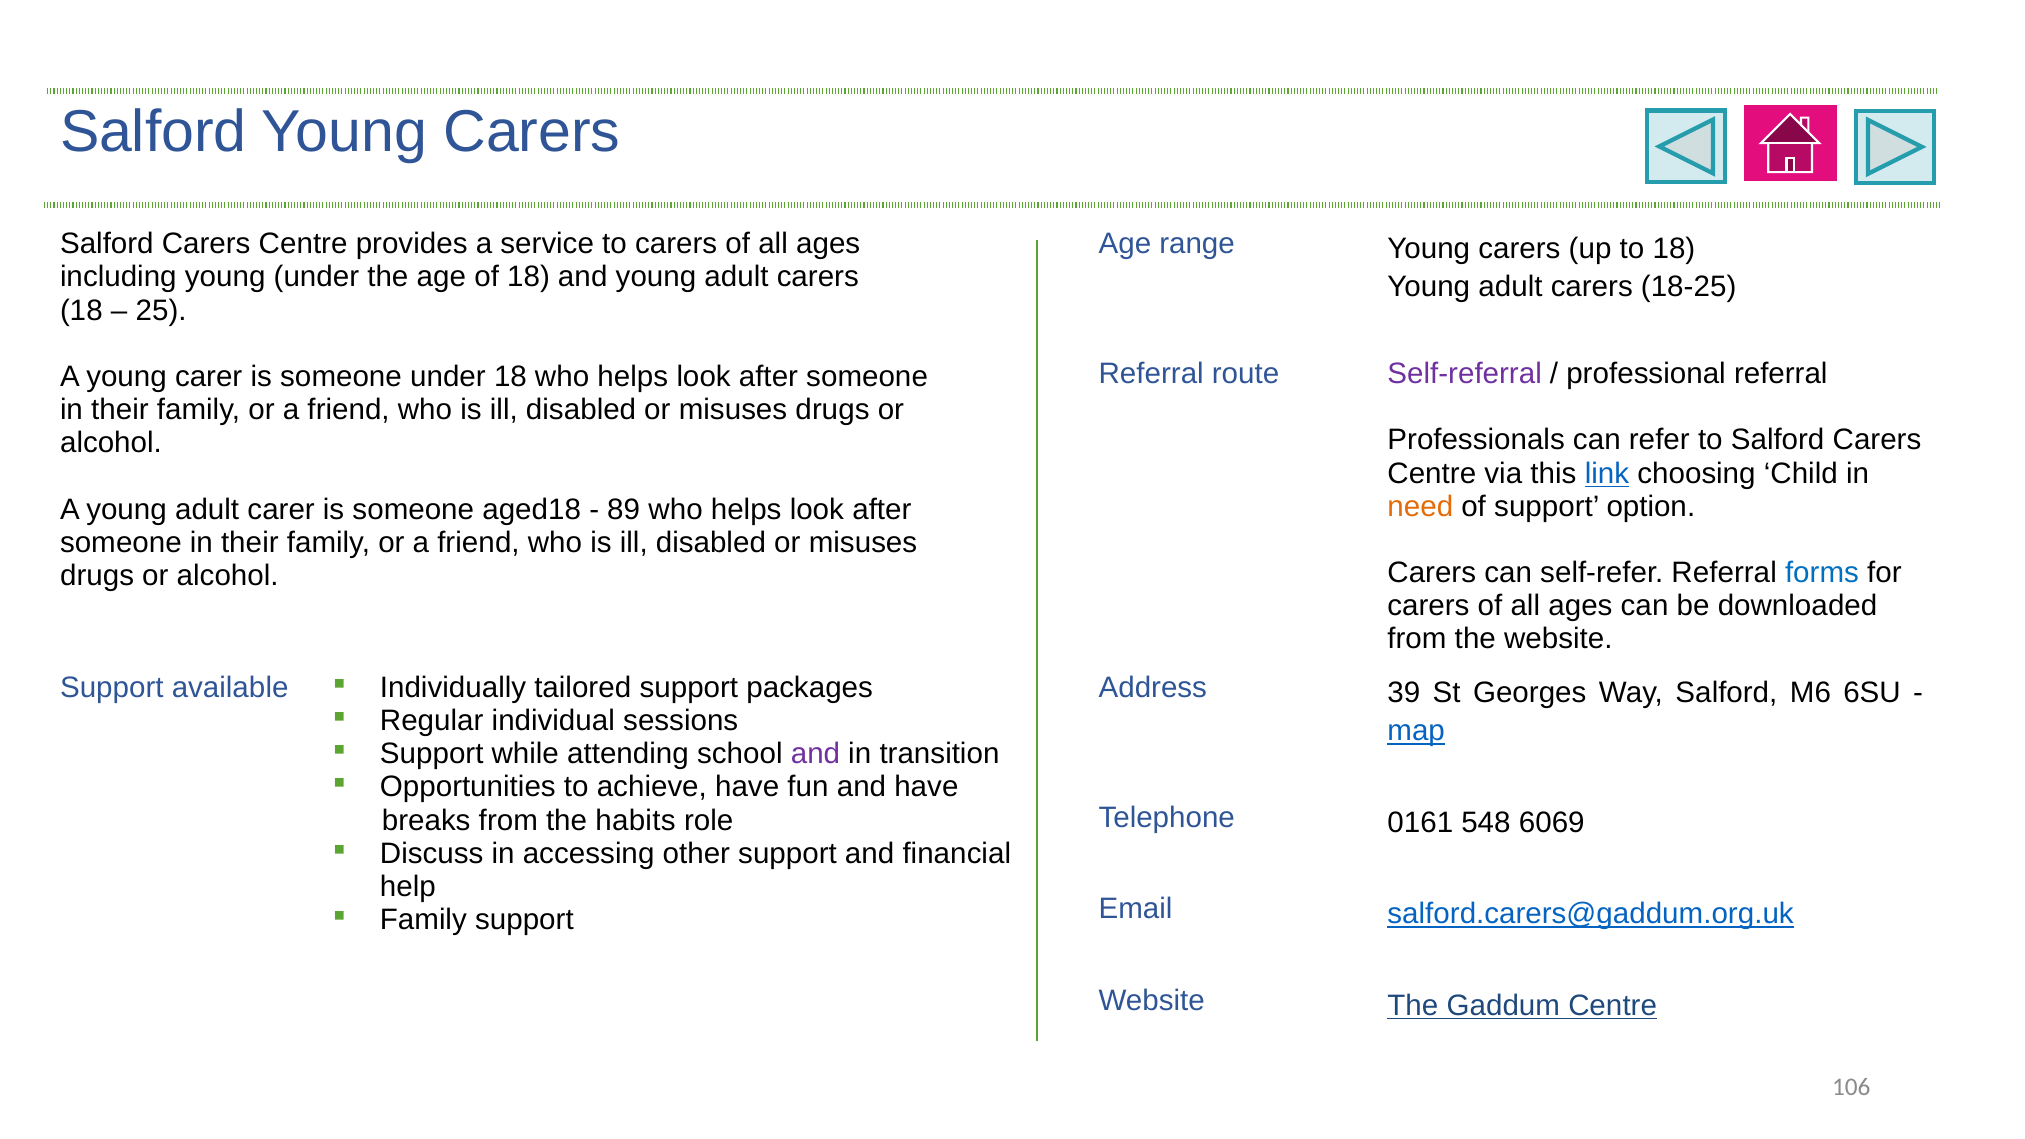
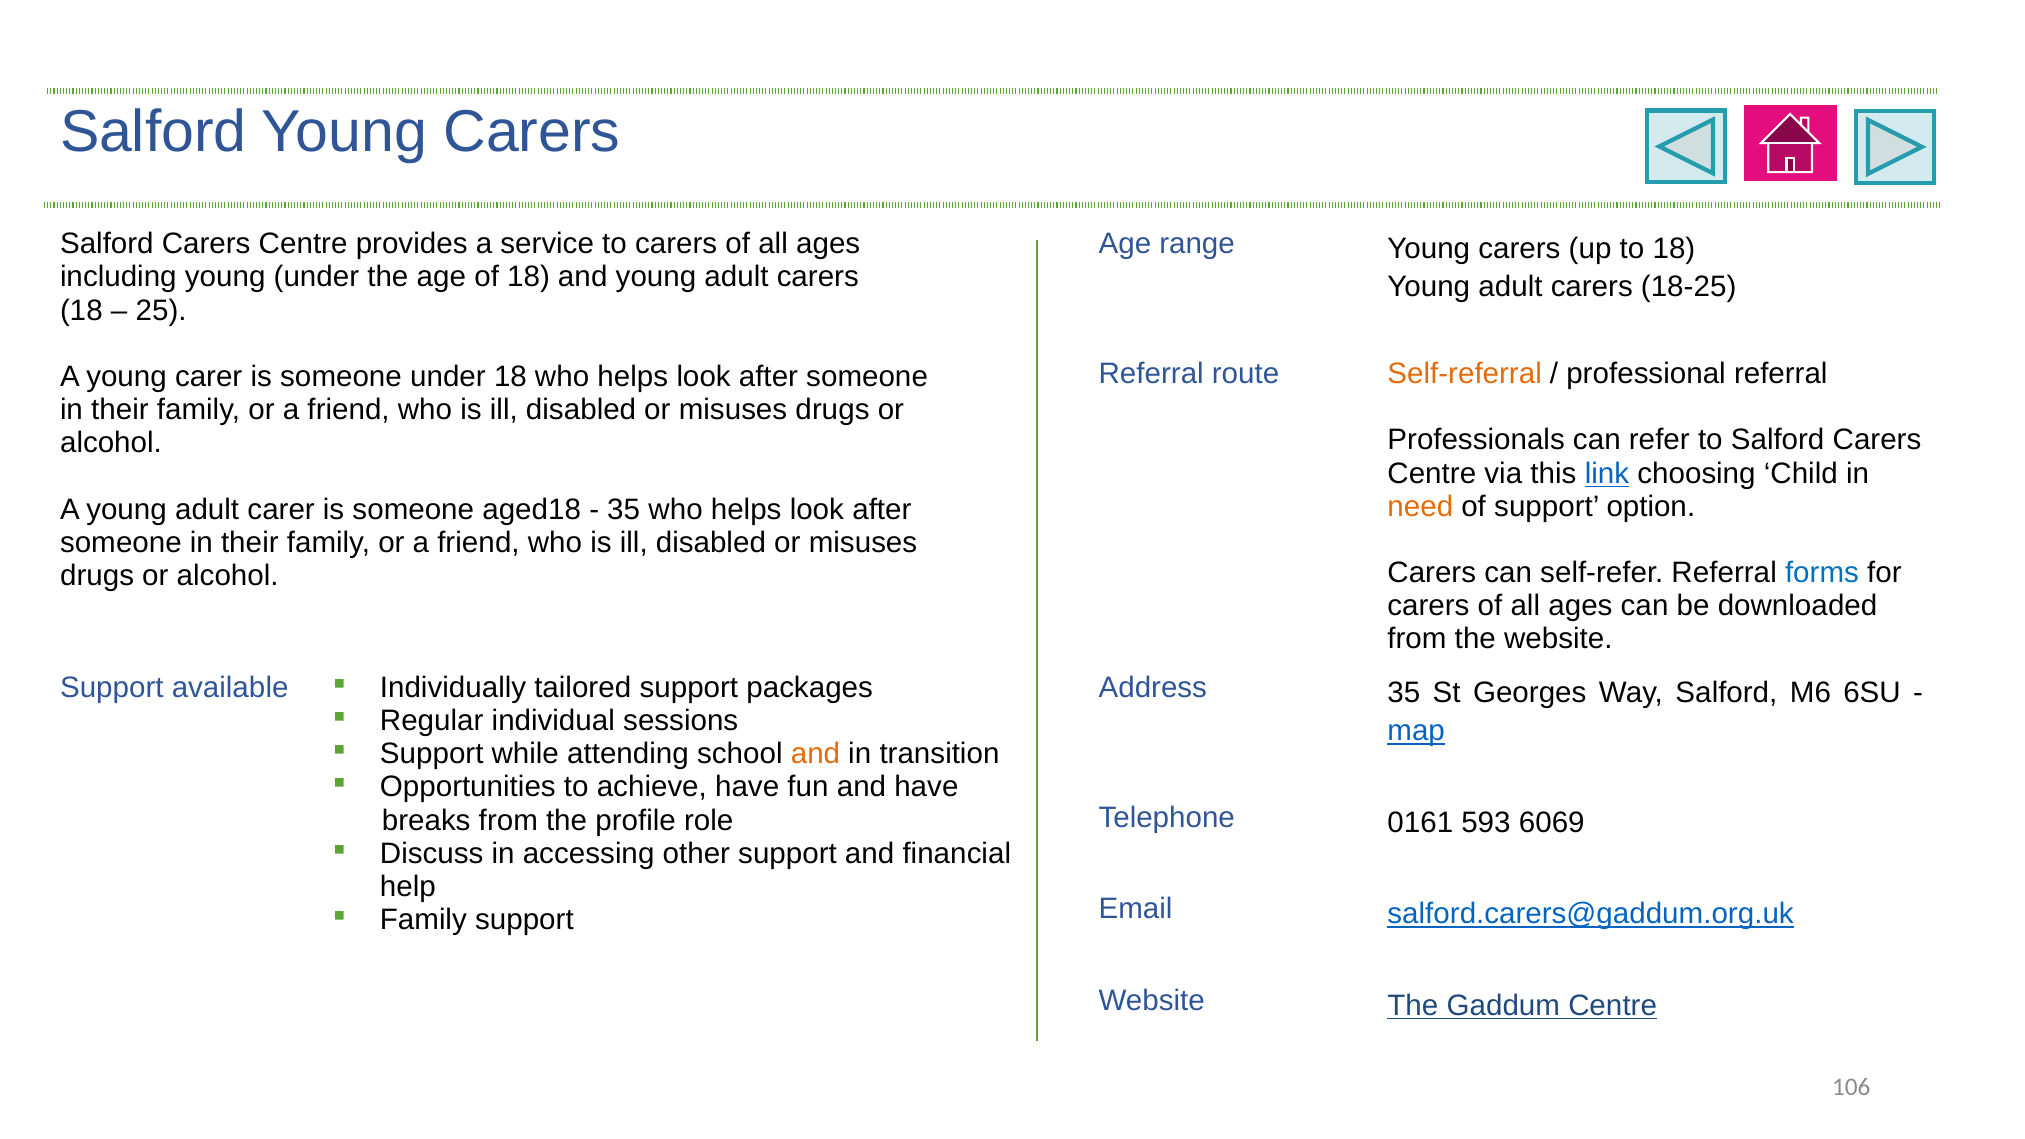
Self-referral colour: purple -> orange
89 at (624, 510): 89 -> 35
Address 39: 39 -> 35
and at (816, 754) colour: purple -> orange
548: 548 -> 593
habits: habits -> profile
